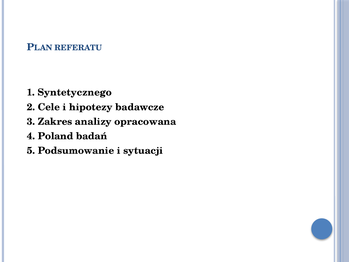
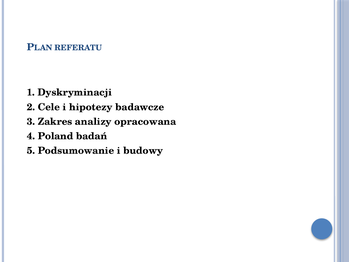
Syntetycznego: Syntetycznego -> Dyskryminacji
sytuacji: sytuacji -> budowy
